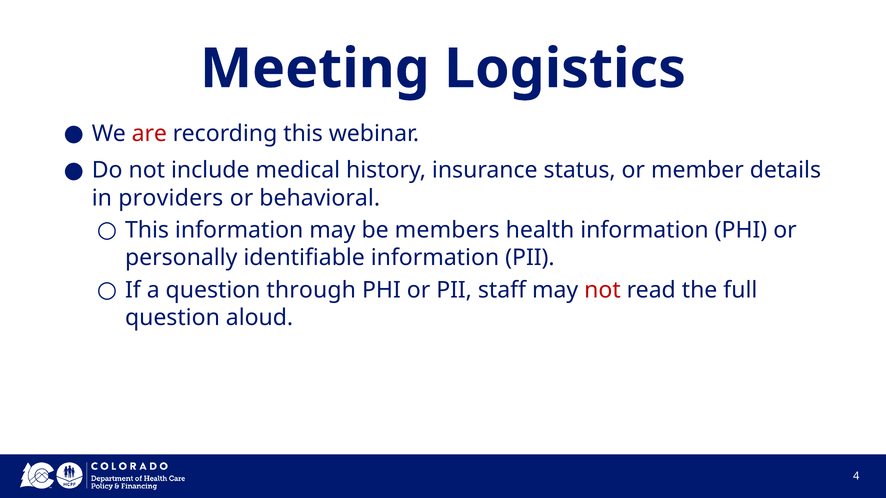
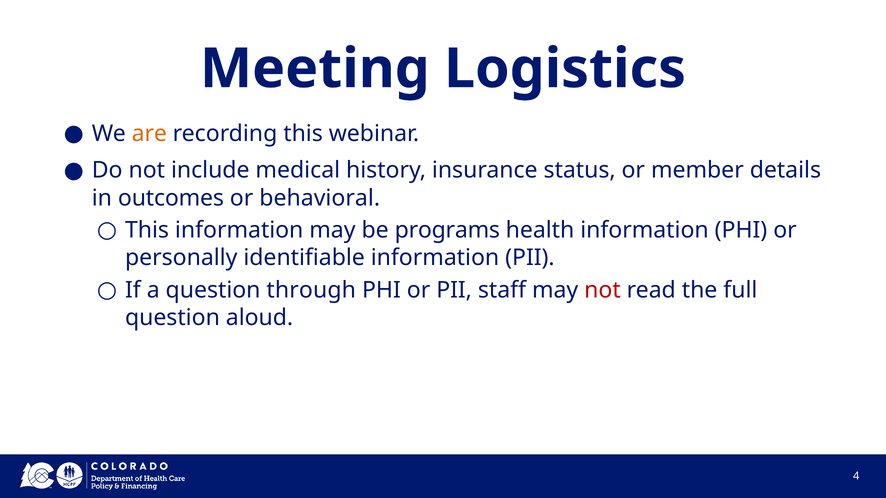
are colour: red -> orange
providers: providers -> outcomes
members: members -> programs
